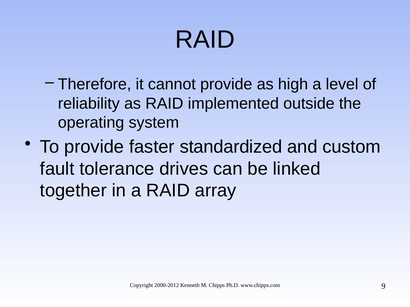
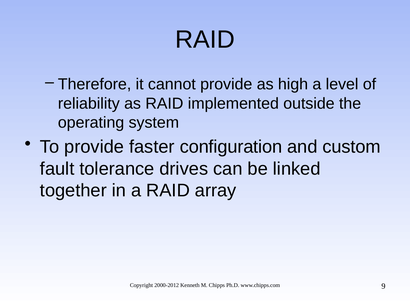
standardized: standardized -> configuration
